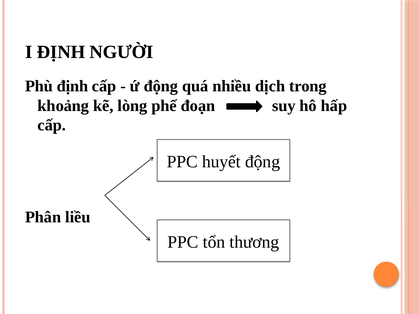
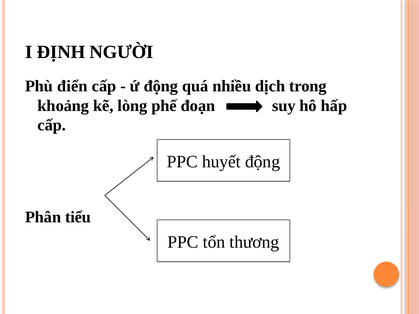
Phù định: định -> điển
liều: liều -> tiểu
